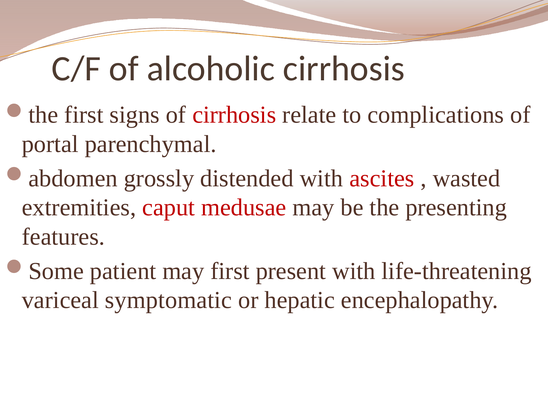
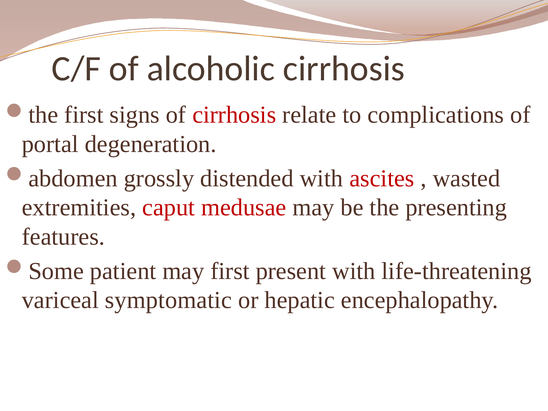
parenchymal: parenchymal -> degeneration
